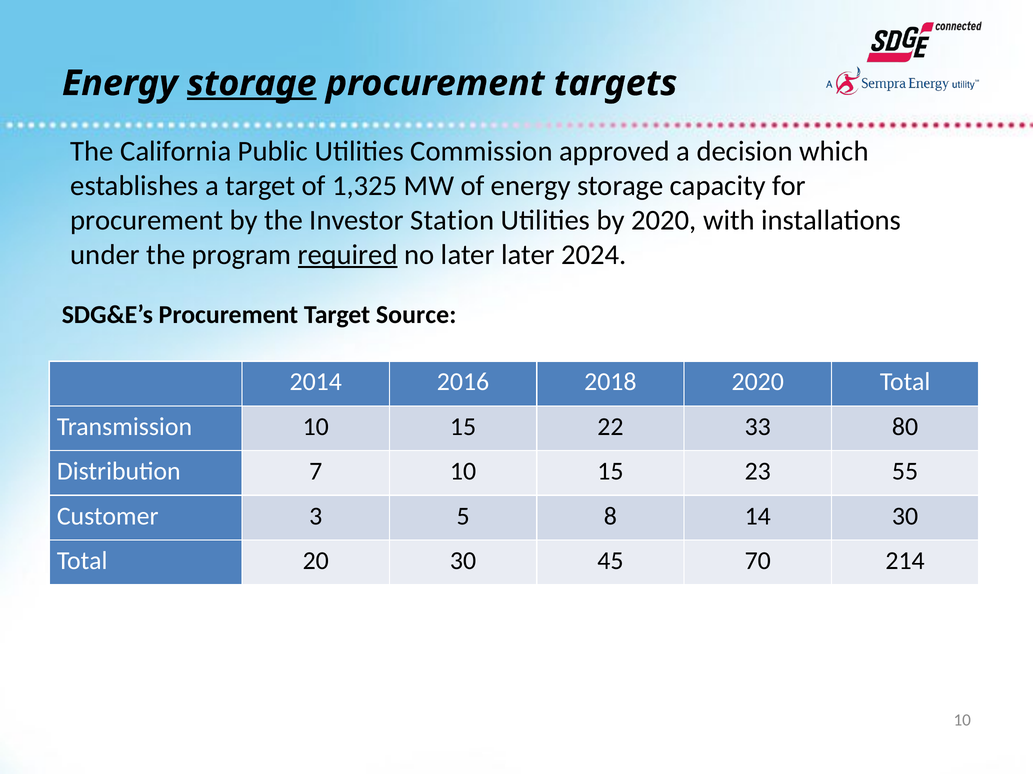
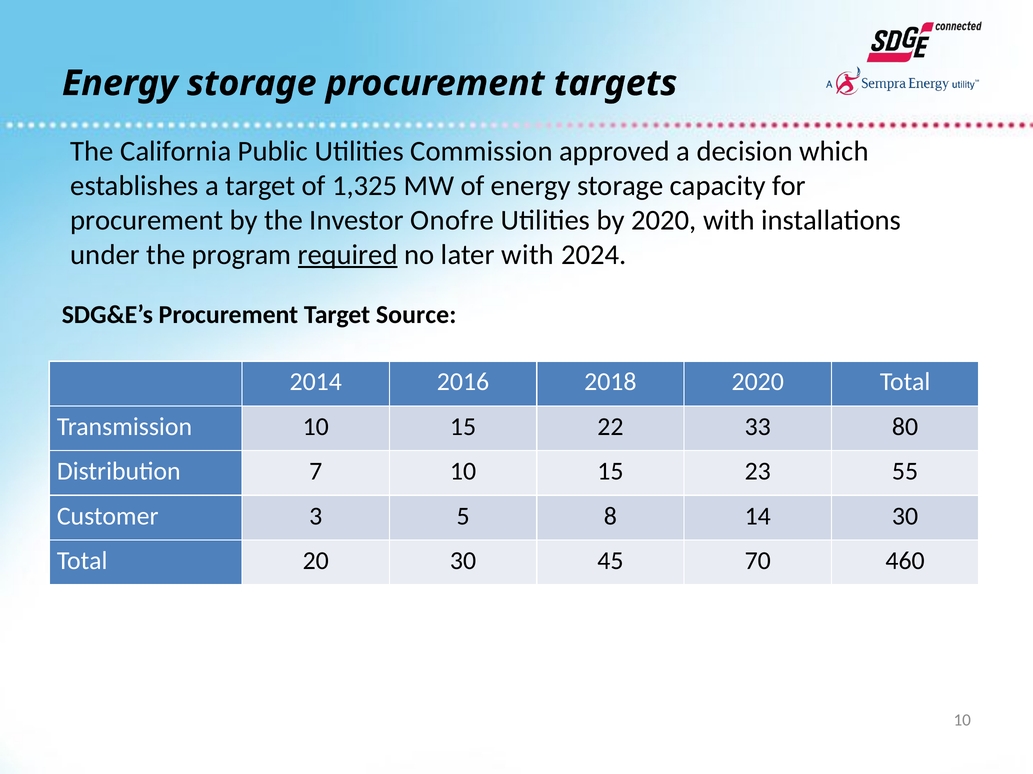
storage at (252, 83) underline: present -> none
Station: Station -> Onofre
later later: later -> with
214: 214 -> 460
